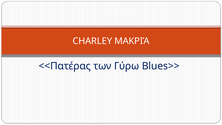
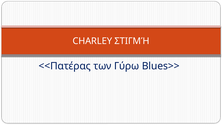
ΜΑΚΡΙΆ: ΜΑΚΡΙΆ -> ΣΤΙΓΜΉ
